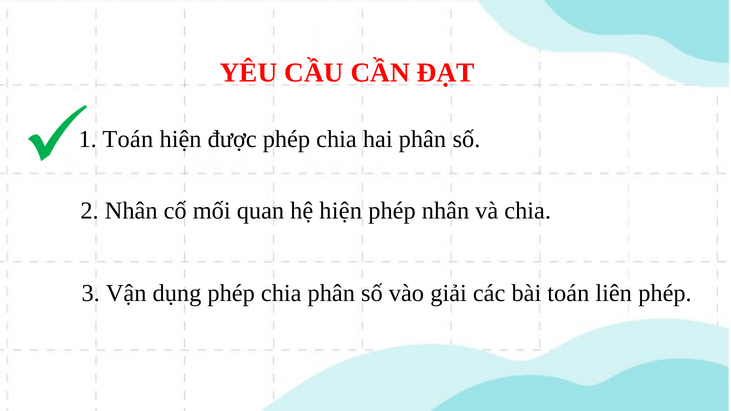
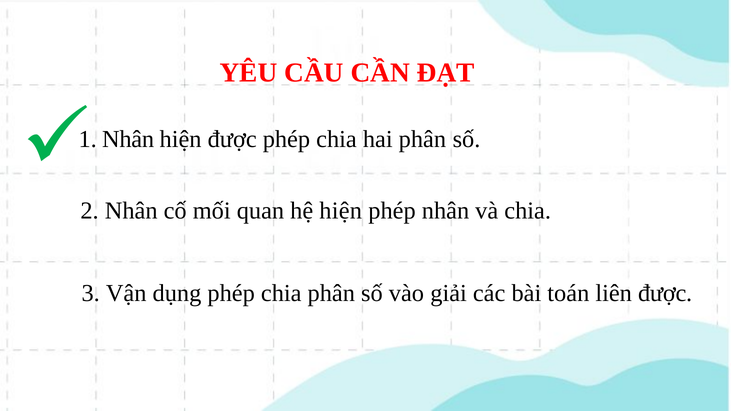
Toán at (128, 139): Toán -> Nhân
liên phép: phép -> được
